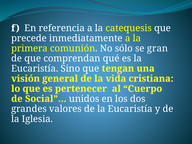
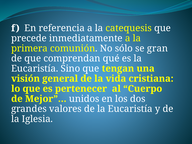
Social”…: Social”… -> Mejor”…
